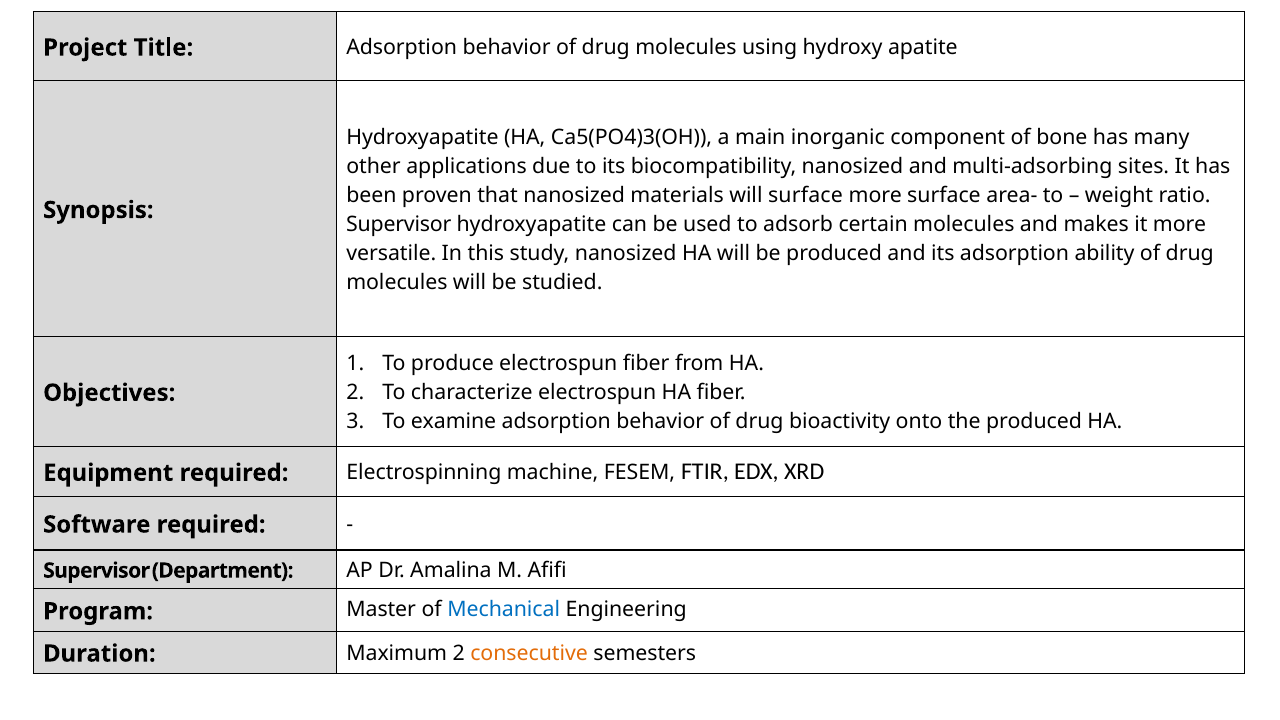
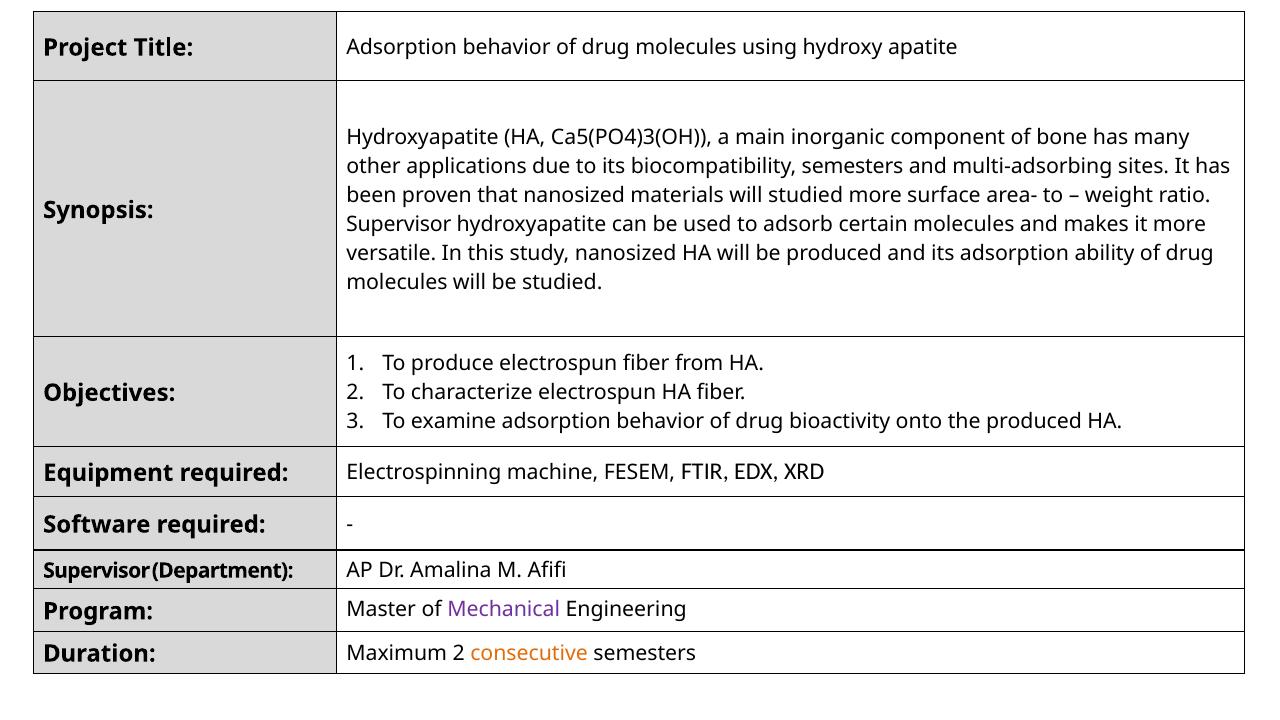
biocompatibility nanosized: nanosized -> semesters
will surface: surface -> studied
Mechanical colour: blue -> purple
